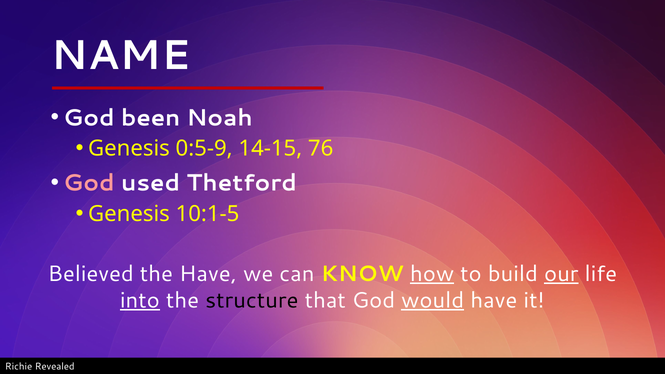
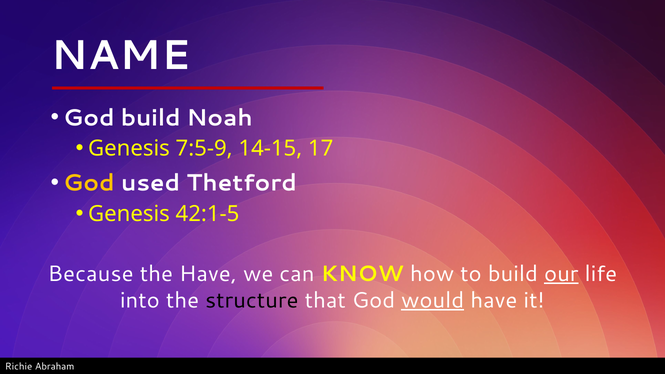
God been: been -> build
0:5-9: 0:5-9 -> 7:5-9
76: 76 -> 17
God at (89, 183) colour: pink -> yellow
10:1-5: 10:1-5 -> 42:1-5
Believed: Believed -> Because
how underline: present -> none
into underline: present -> none
Revealed: Revealed -> Abraham
